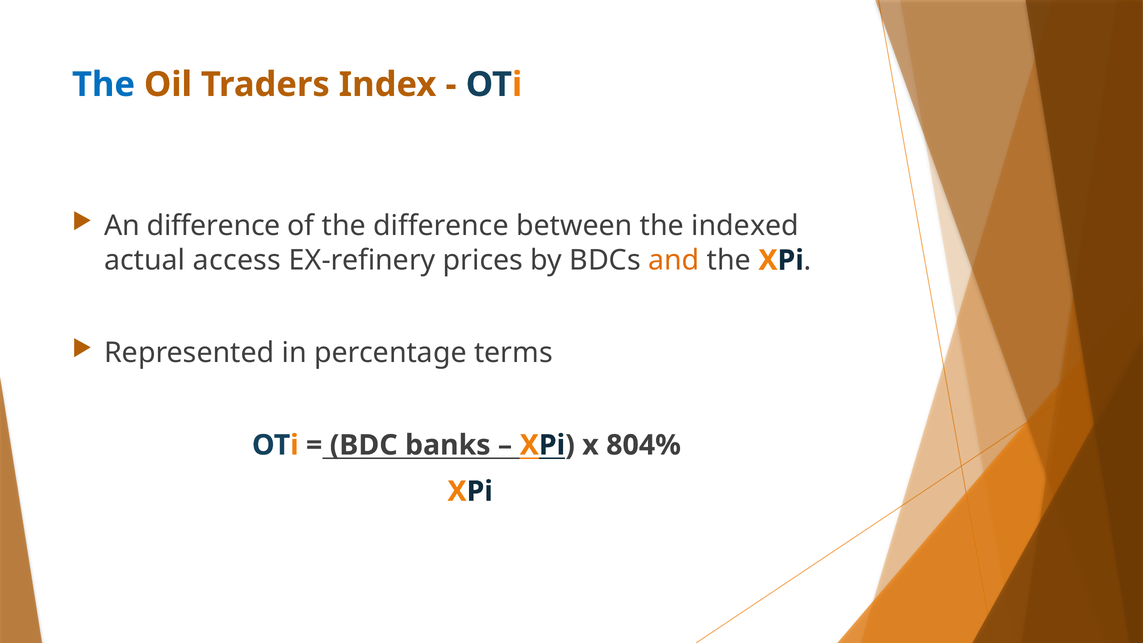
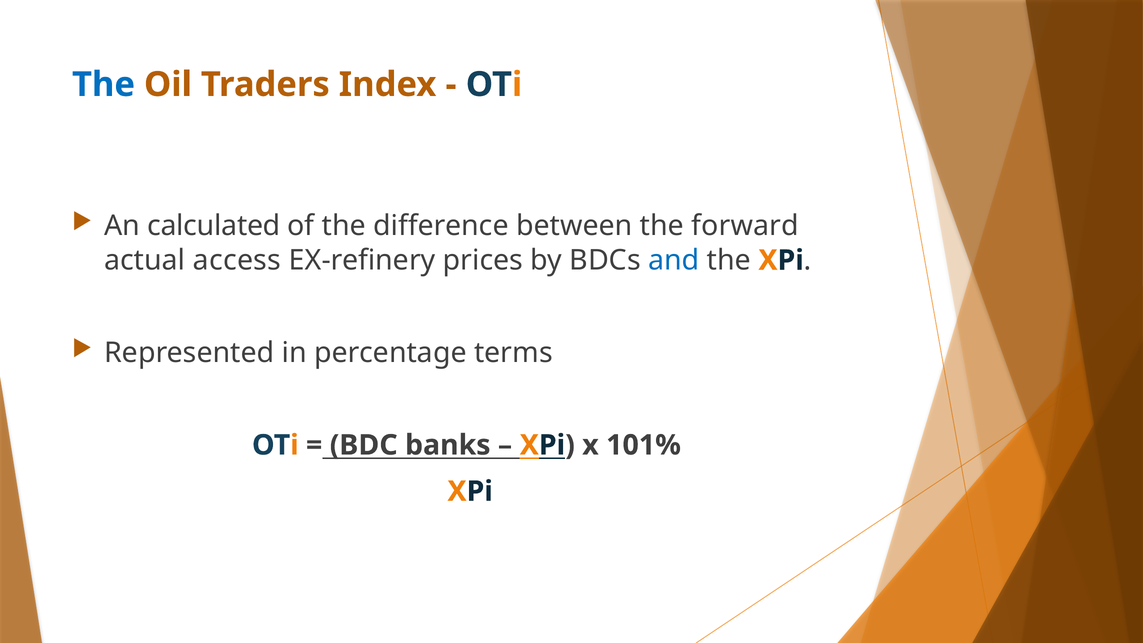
An difference: difference -> calculated
indexed: indexed -> forward
and colour: orange -> blue
804%: 804% -> 101%
